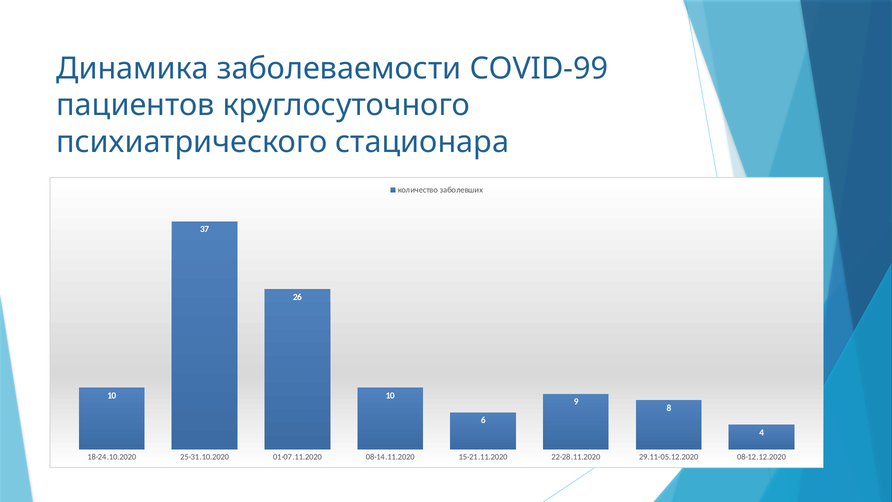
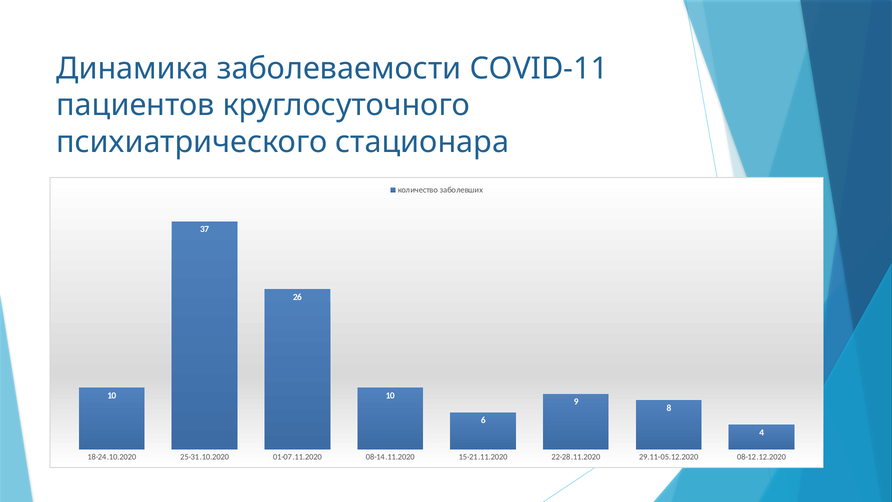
COVID-99: COVID-99 -> COVID-11
